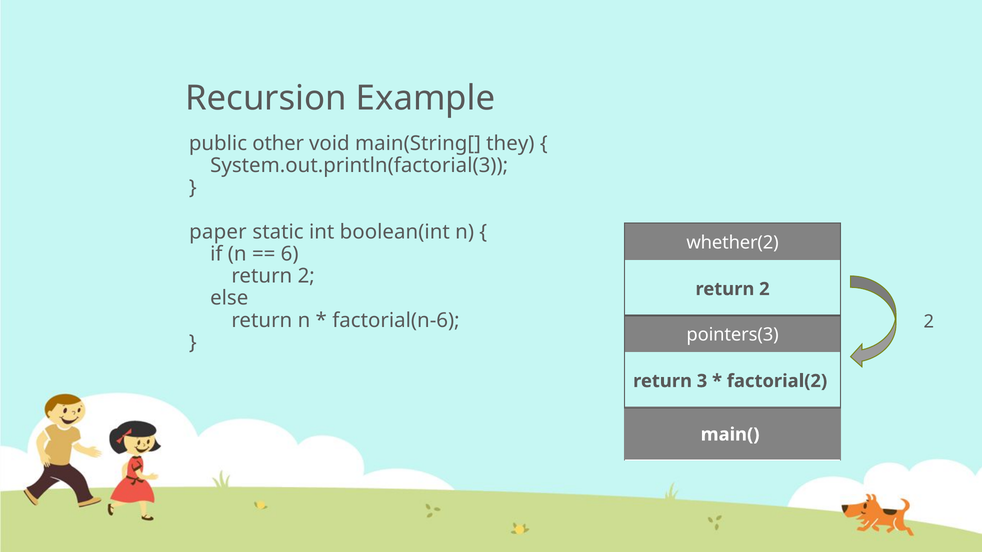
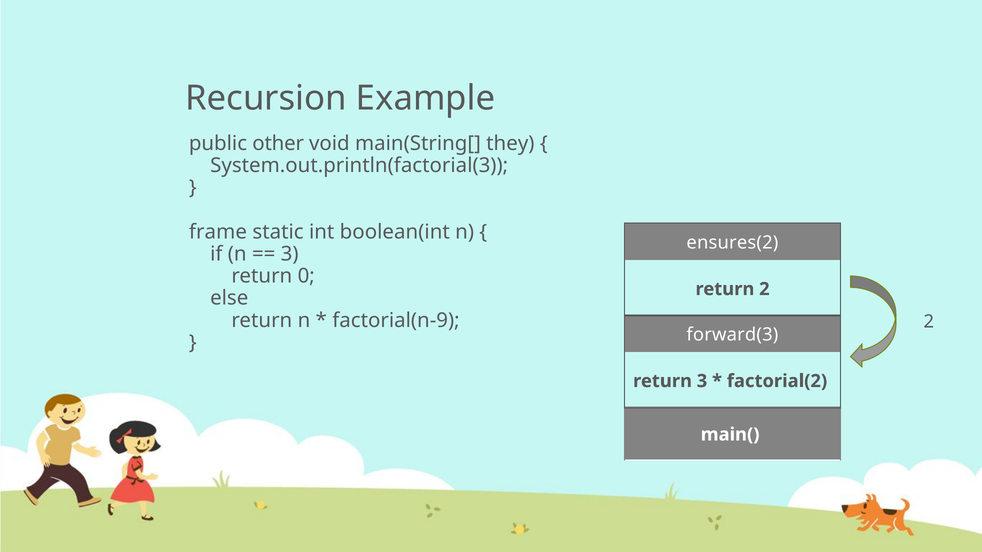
paper: paper -> frame
whether(2: whether(2 -> ensures(2
6 at (290, 254): 6 -> 3
2 at (306, 276): 2 -> 0
factorial(n-6: factorial(n-6 -> factorial(n-9
pointers(3: pointers(3 -> forward(3
